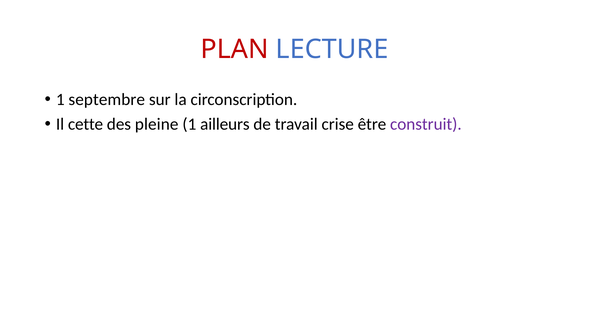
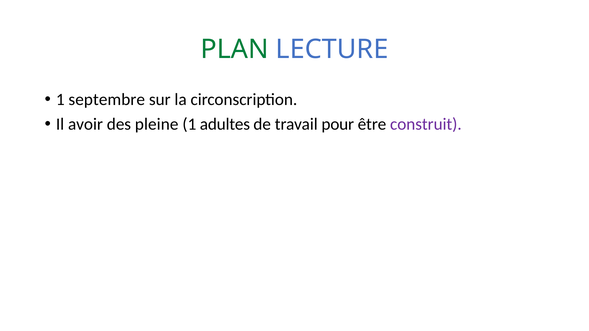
PLAN colour: red -> green
cette: cette -> avoir
ailleurs: ailleurs -> adultes
crise: crise -> pour
